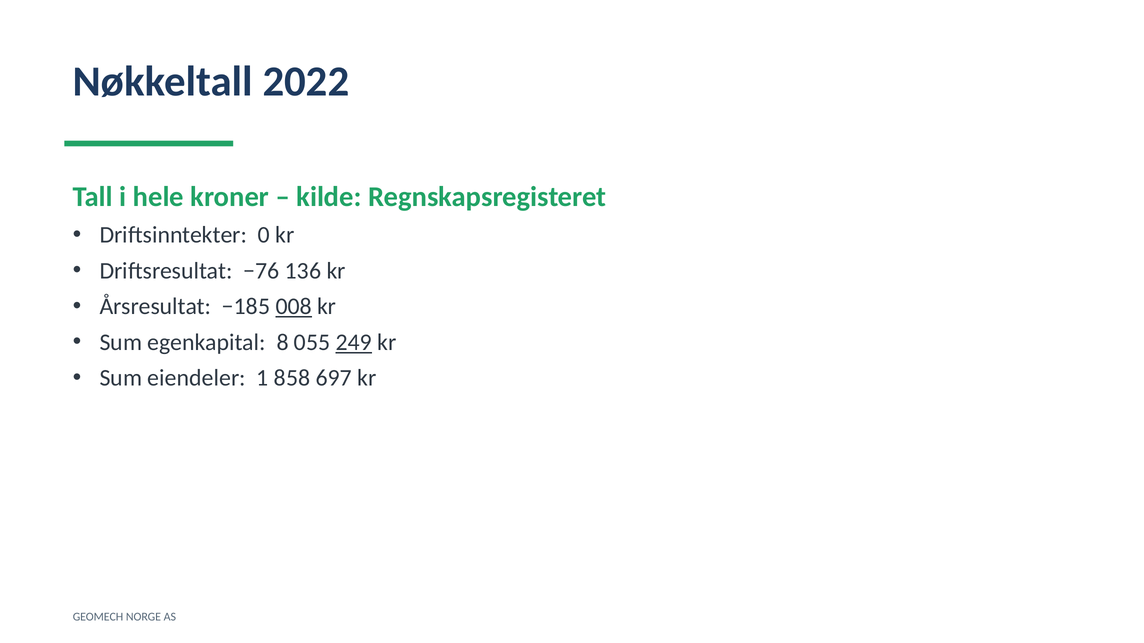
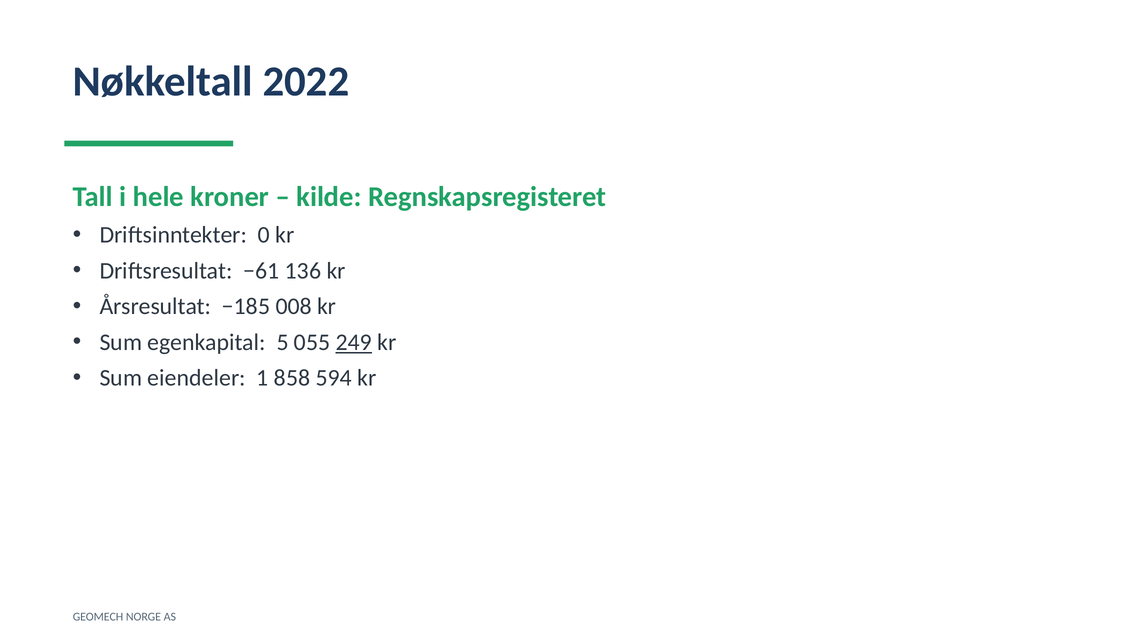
−76: −76 -> −61
008 underline: present -> none
8: 8 -> 5
697: 697 -> 594
